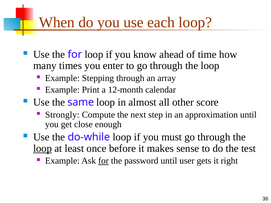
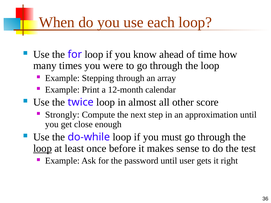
enter: enter -> were
same: same -> twice
for at (103, 161) underline: present -> none
